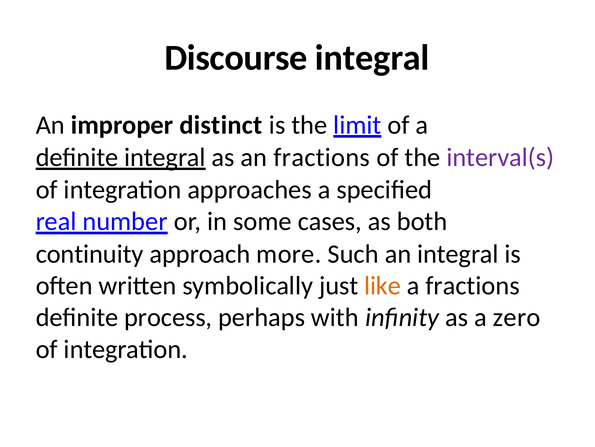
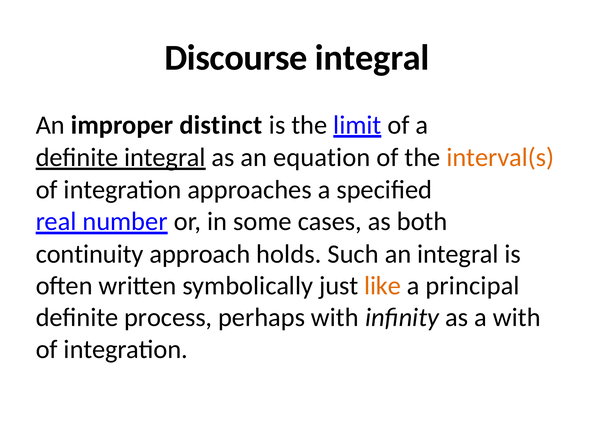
an fractions: fractions -> equation
interval(s colour: purple -> orange
more: more -> holds
a fractions: fractions -> principal
a zero: zero -> with
